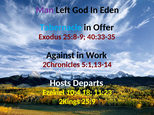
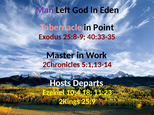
Tabernacle colour: light blue -> pink
Offer: Offer -> Point
Against: Against -> Master
